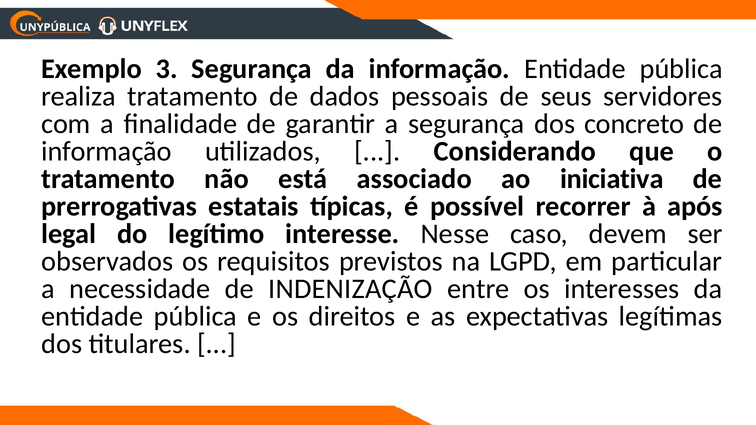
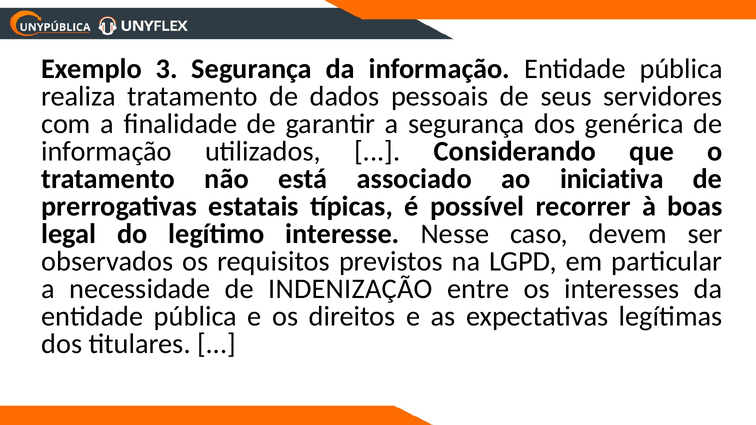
concreto: concreto -> genérica
após: após -> boas
